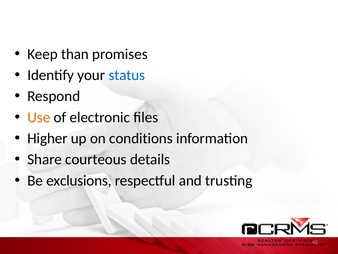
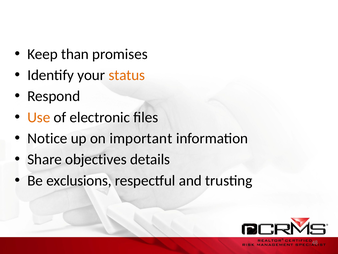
status colour: blue -> orange
Higher: Higher -> Notice
conditions: conditions -> important
courteous: courteous -> objectives
